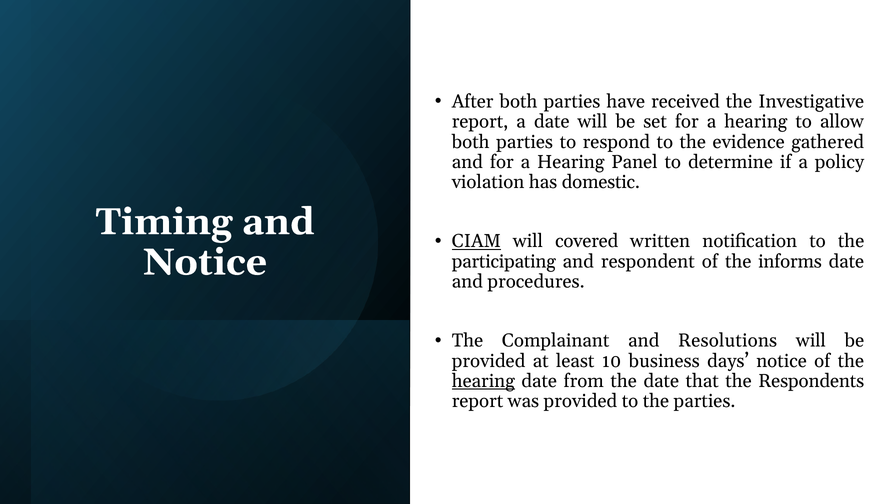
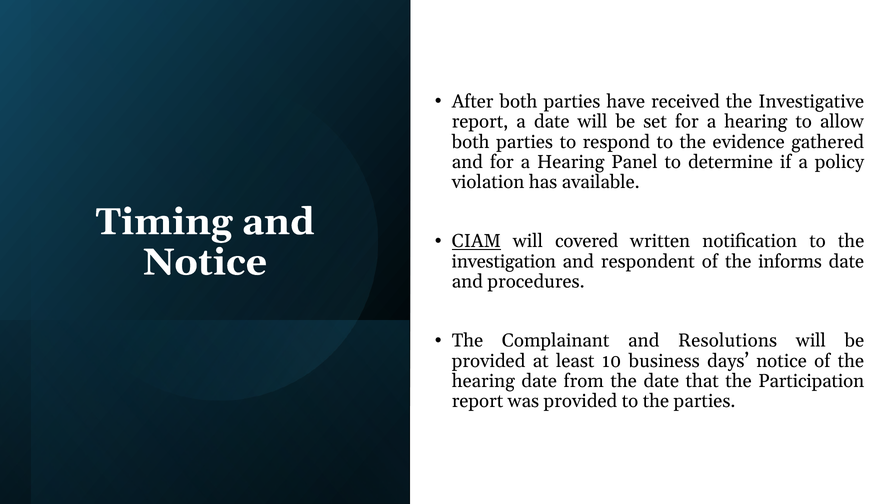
domestic: domestic -> available
participating: participating -> investigation
hearing at (483, 381) underline: present -> none
Respondents: Respondents -> Participation
